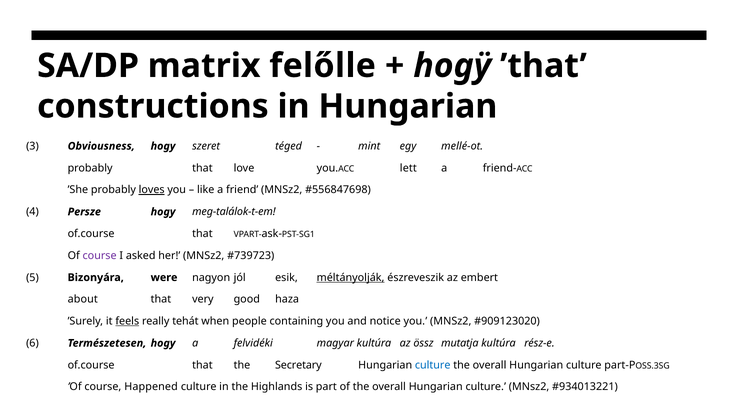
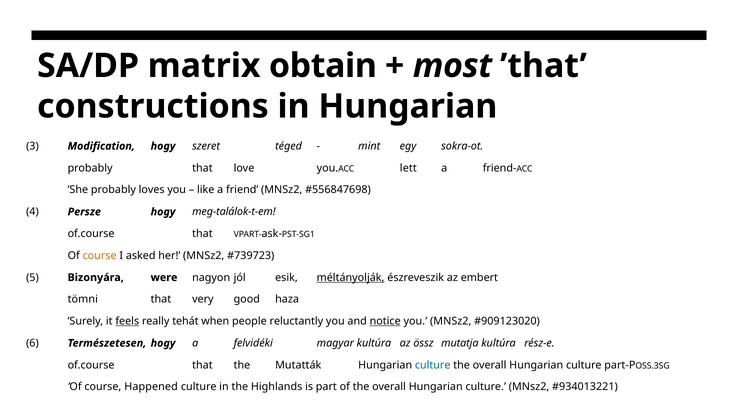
felőlle: felőlle -> obtain
hogÿ: hogÿ -> most
Obviousness: Obviousness -> Modification
mellé-ot: mellé-ot -> sokra-ot
loves underline: present -> none
course at (100, 256) colour: purple -> orange
about: about -> tömni
containing: containing -> reluctantly
notice underline: none -> present
Secretary: Secretary -> Mutatták
